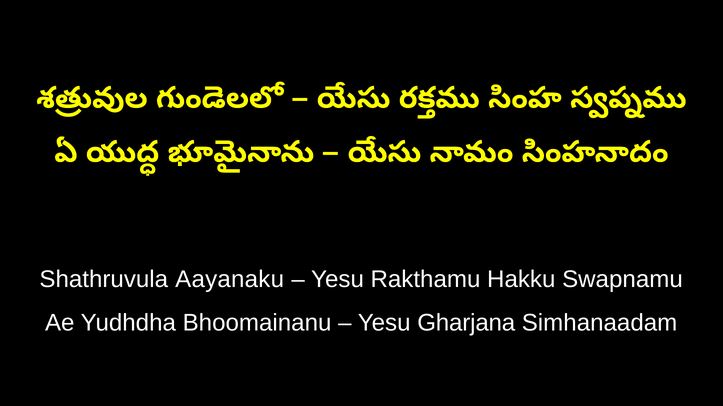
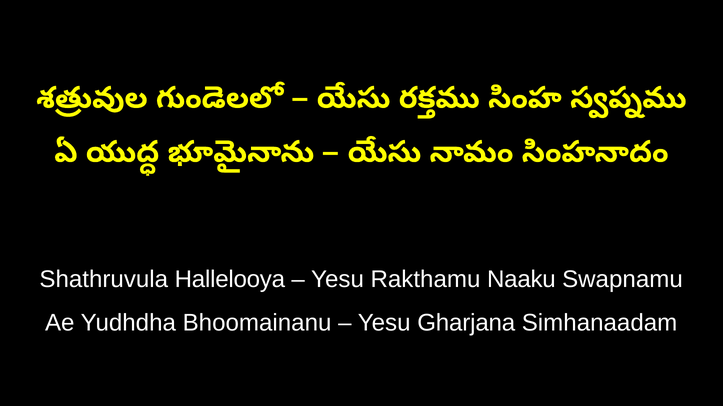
Aayanaku: Aayanaku -> Hallelooya
Hakku: Hakku -> Naaku
